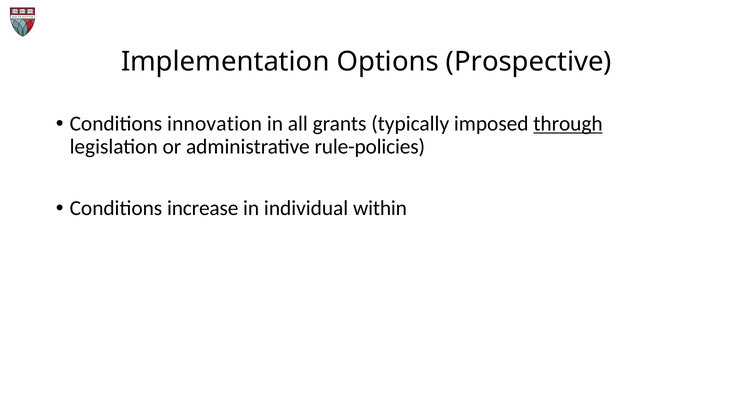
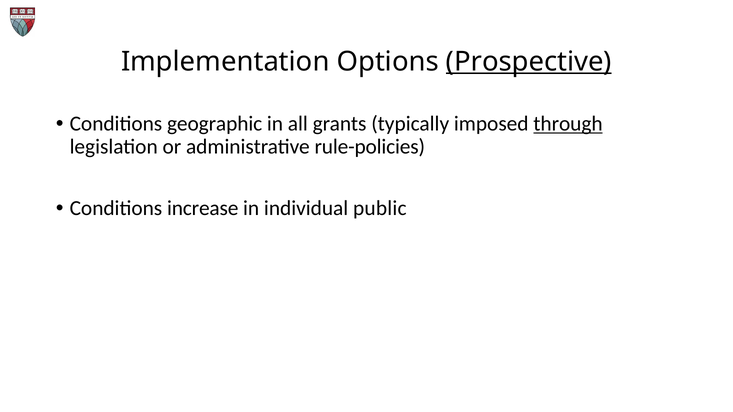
Prospective underline: none -> present
innovation: innovation -> geographic
within: within -> public
